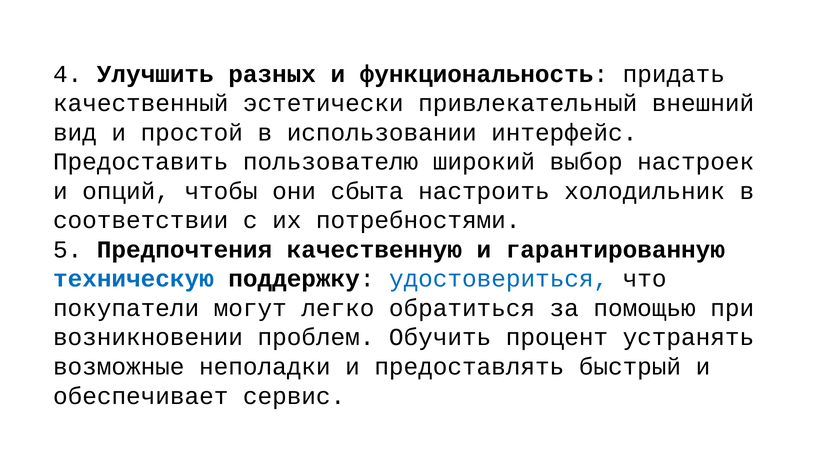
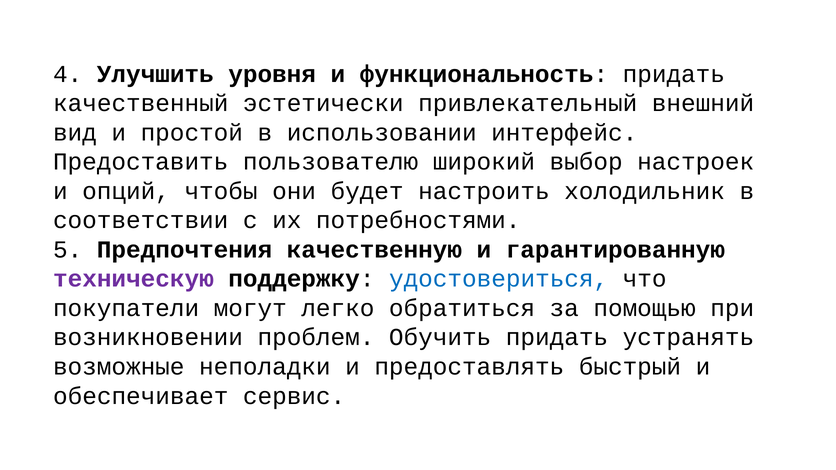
разных: разных -> уровня
сбыта: сбыта -> будет
техническую colour: blue -> purple
Обучить процент: процент -> придать
